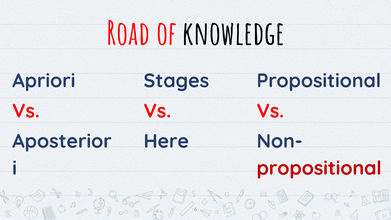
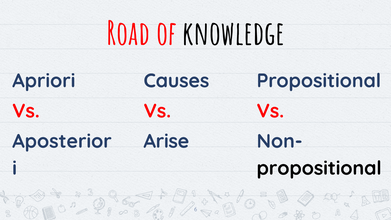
Stages: Stages -> Causes
Here: Here -> Arise
propositional at (319, 168) colour: red -> black
